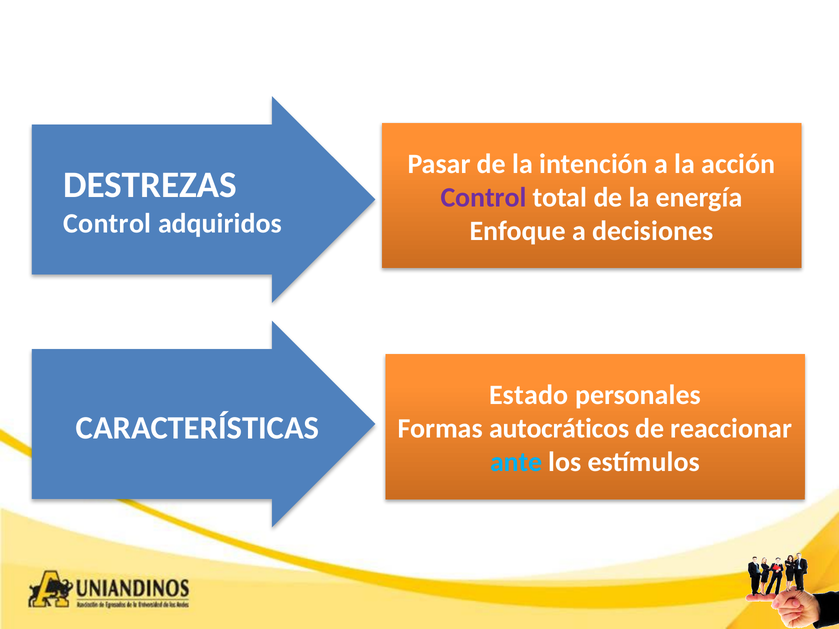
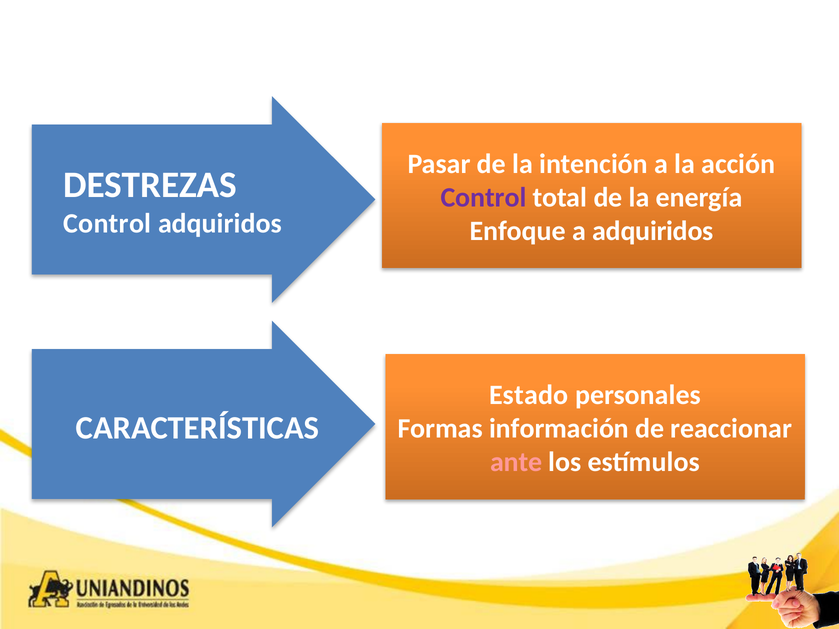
a decisiones: decisiones -> adquiridos
autocráticos: autocráticos -> información
ante colour: light blue -> pink
